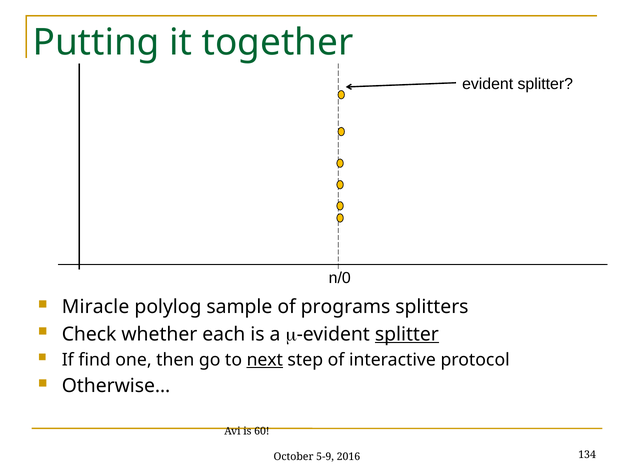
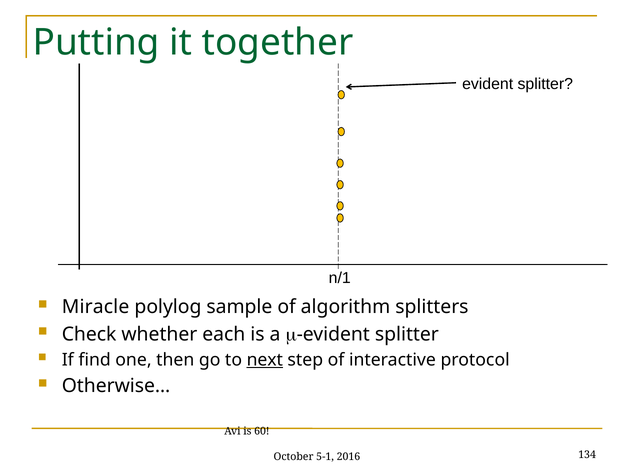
n/0: n/0 -> n/1
programs: programs -> algorithm
splitter at (407, 334) underline: present -> none
5-9: 5-9 -> 5-1
